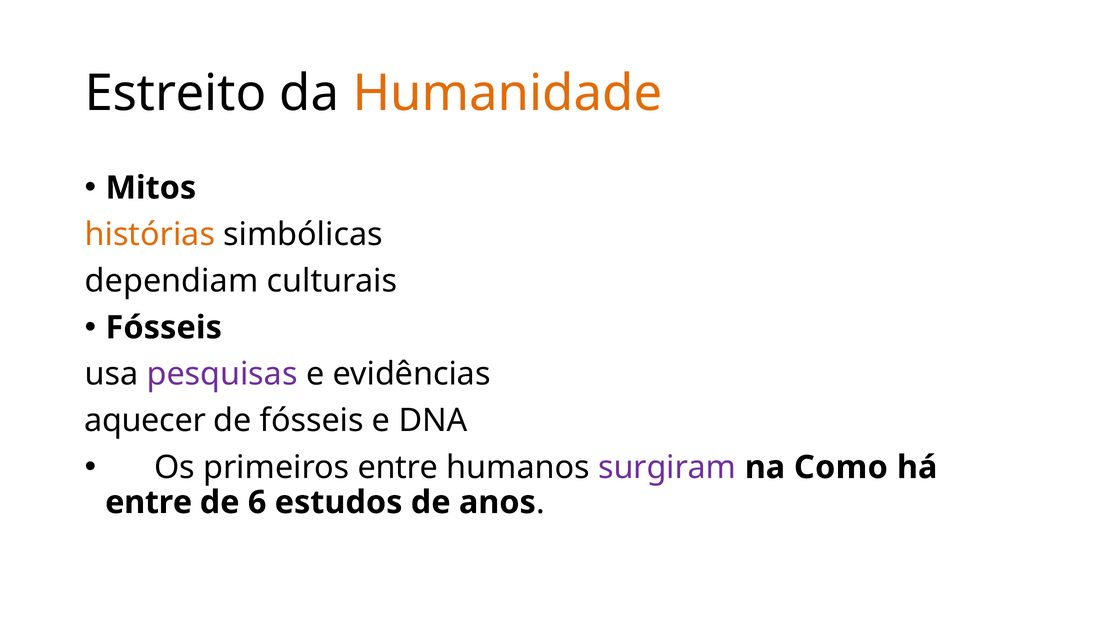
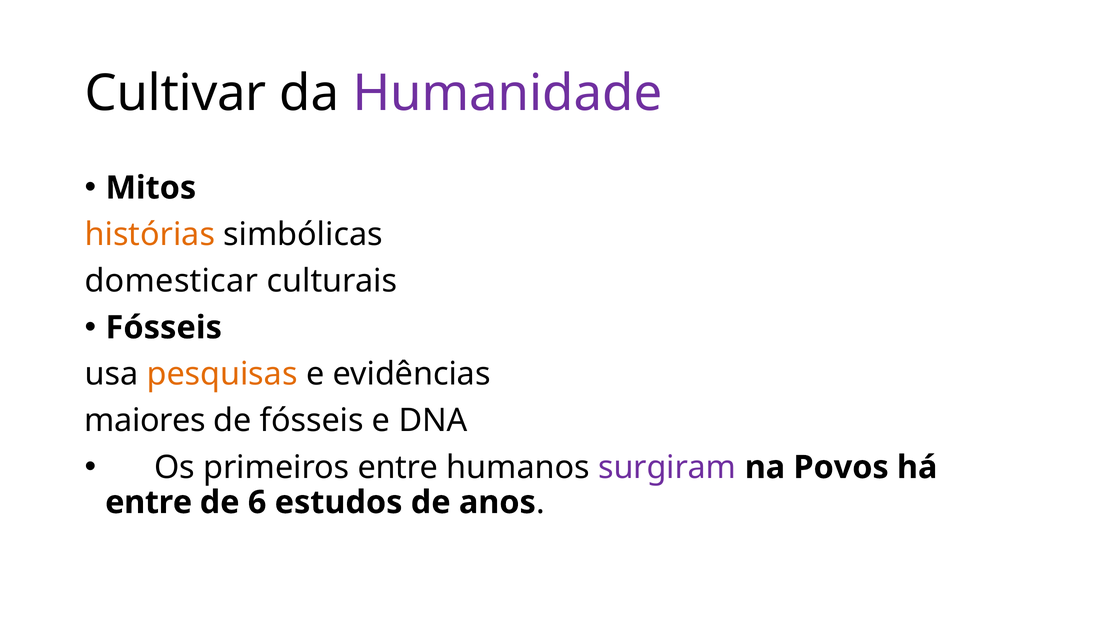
Estreito: Estreito -> Cultivar
Humanidade colour: orange -> purple
dependiam: dependiam -> domesticar
pesquisas colour: purple -> orange
aquecer: aquecer -> maiores
Como: Como -> Povos
